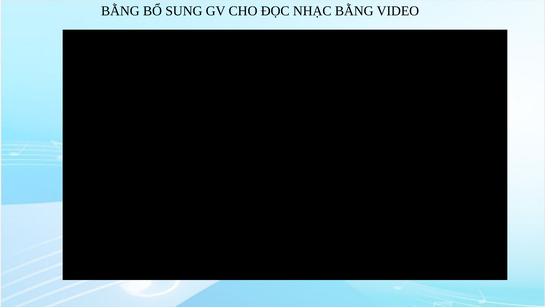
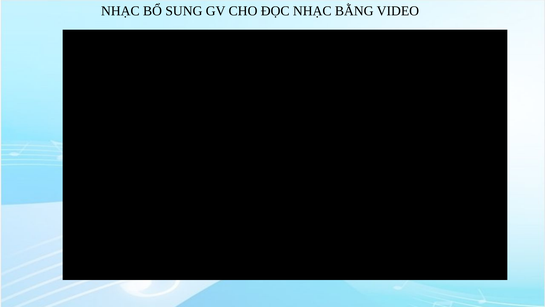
BẰNG at (120, 11): BẰNG -> NHẠC
